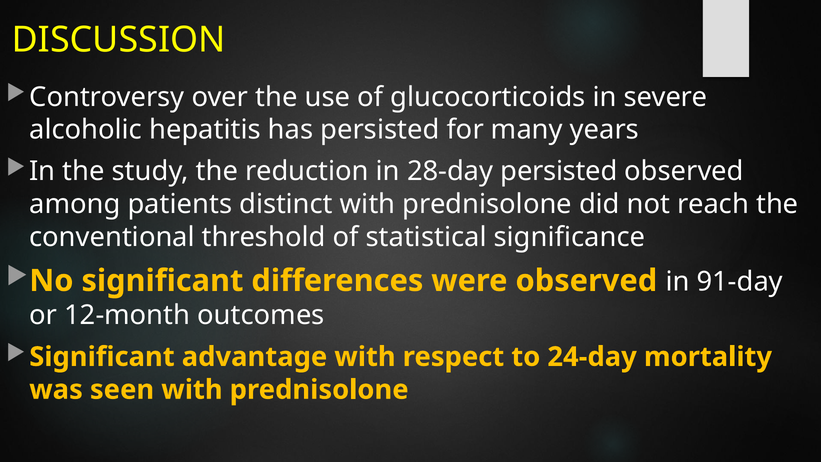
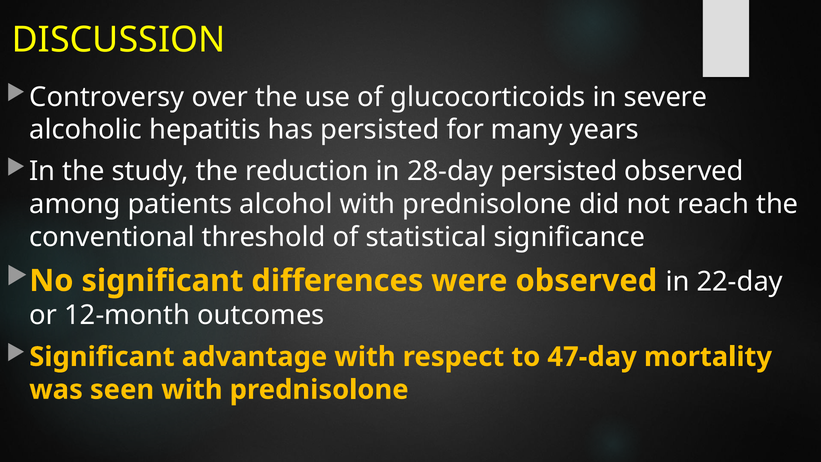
distinct: distinct -> alcohol
91-day: 91-day -> 22-day
24-day: 24-day -> 47-day
